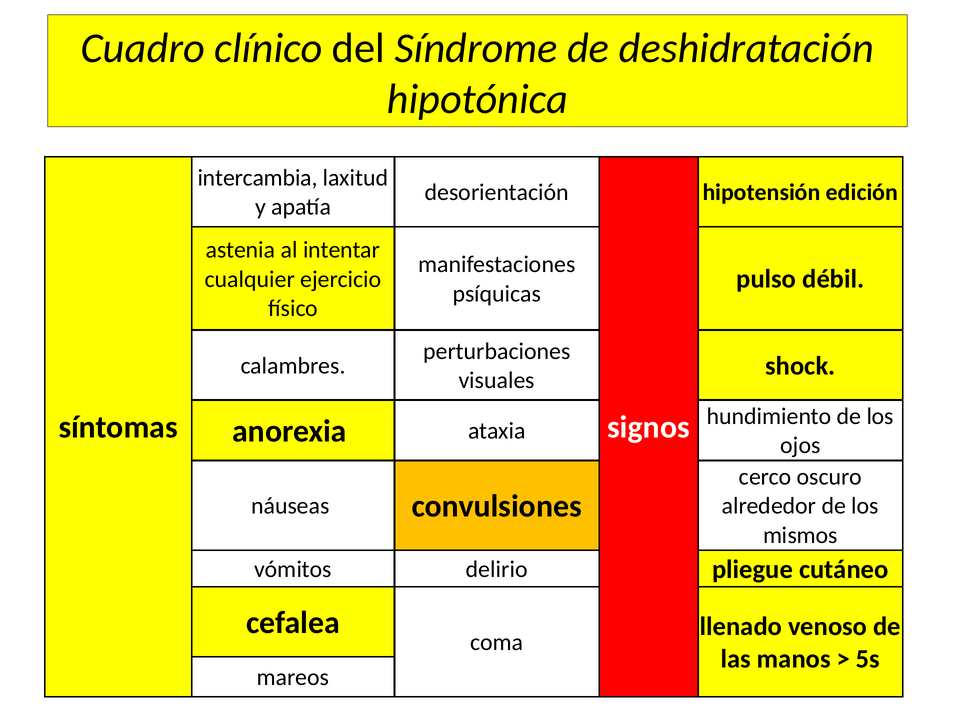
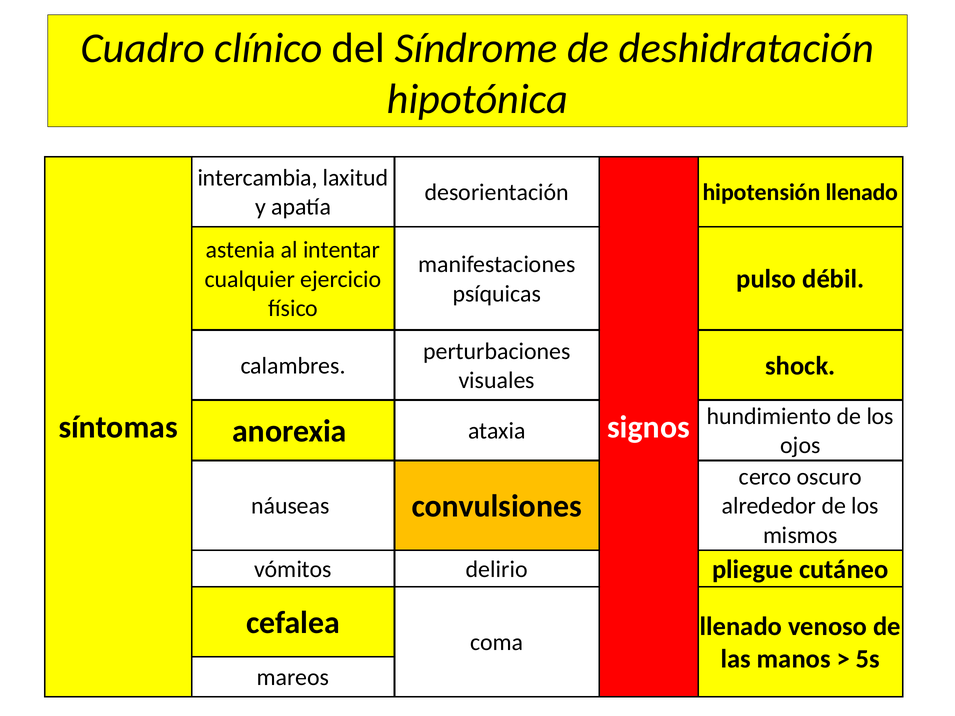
hipotensión edición: edición -> llenado
